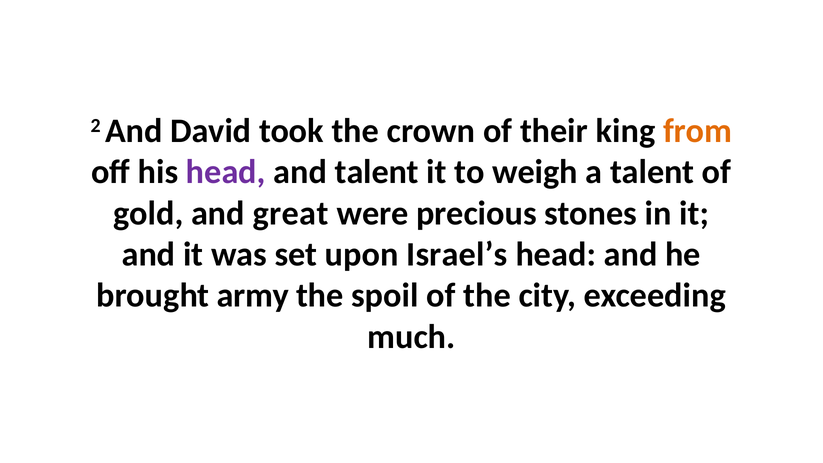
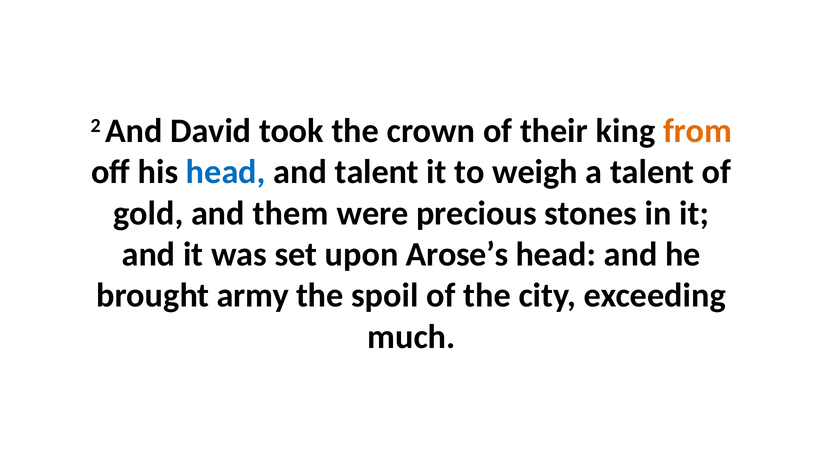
head at (226, 172) colour: purple -> blue
great: great -> them
Israel’s: Israel’s -> Arose’s
